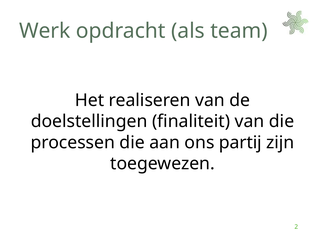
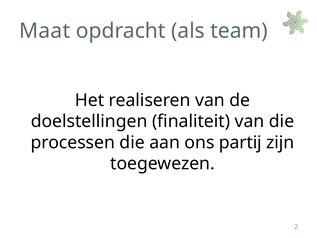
Werk: Werk -> Maat
